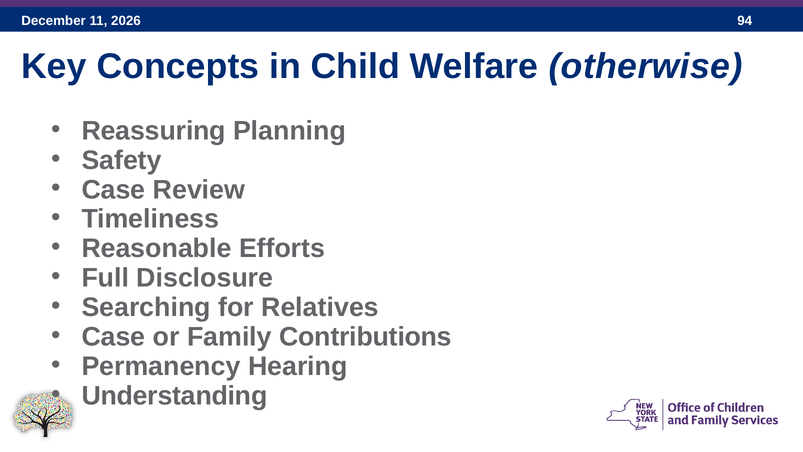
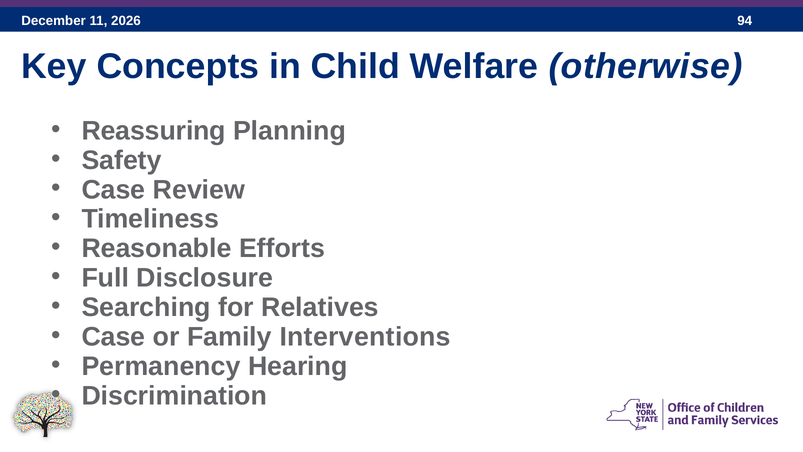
Contributions: Contributions -> Interventions
Understanding: Understanding -> Discrimination
